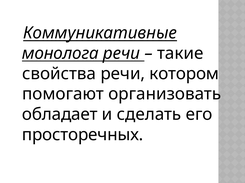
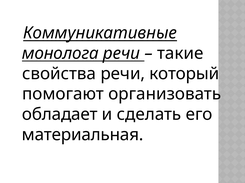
котором: котором -> который
просторечных: просторечных -> материальная
